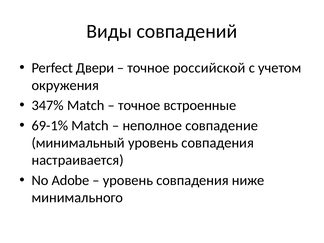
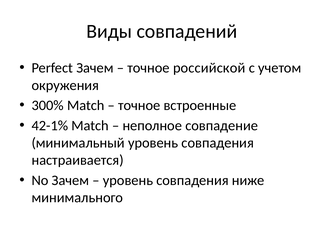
Perfect Двери: Двери -> Зачем
347%: 347% -> 300%
69-1%: 69-1% -> 42-1%
No Adobe: Adobe -> Зачем
